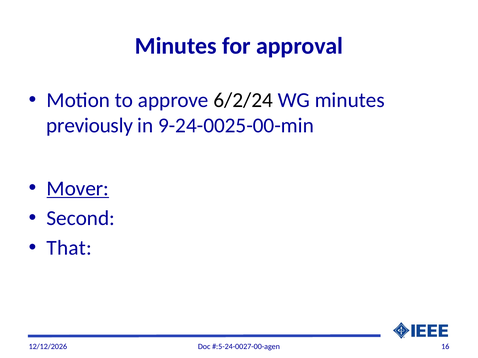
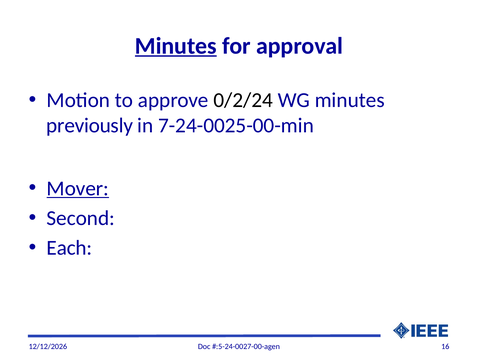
Minutes at (176, 46) underline: none -> present
6/2/24: 6/2/24 -> 0/2/24
9-24-0025-00-min: 9-24-0025-00-min -> 7-24-0025-00-min
That: That -> Each
